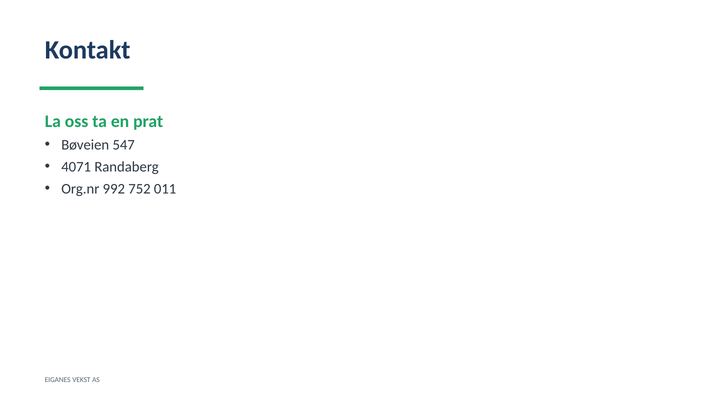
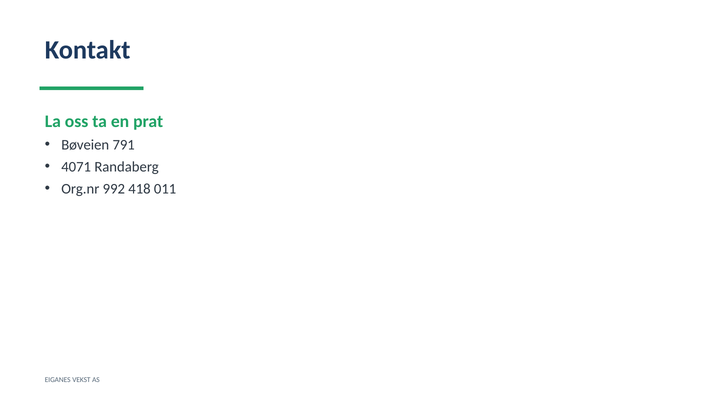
547: 547 -> 791
752: 752 -> 418
